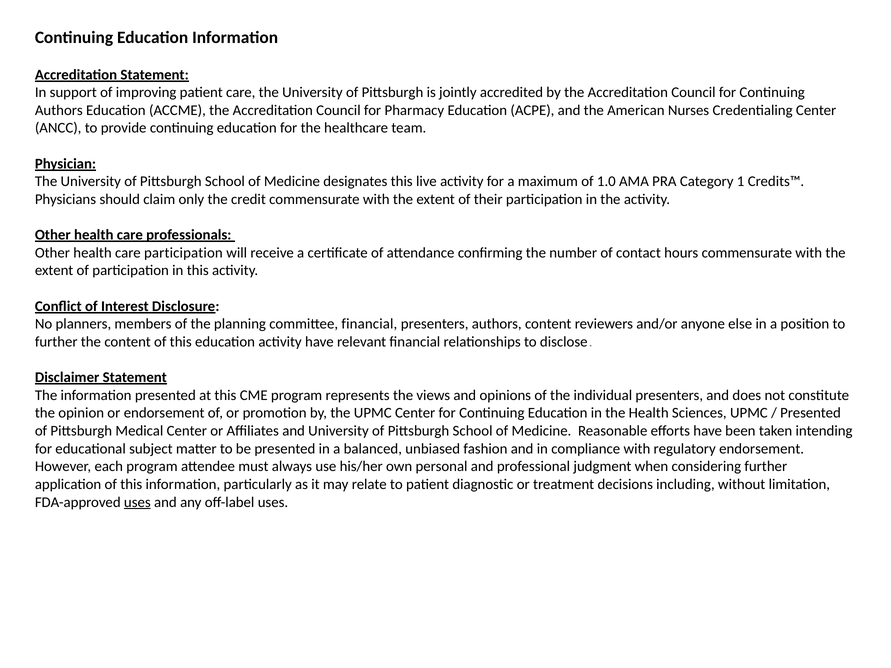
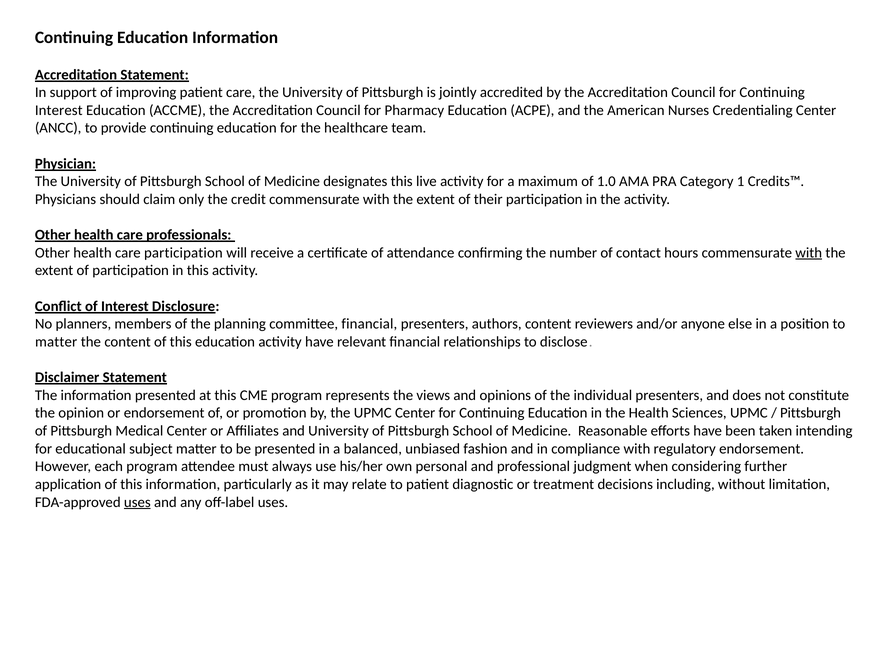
Authors at (59, 110): Authors -> Interest
with at (809, 253) underline: none -> present
further at (56, 342): further -> matter
Presented at (810, 413): Presented -> Pittsburgh
